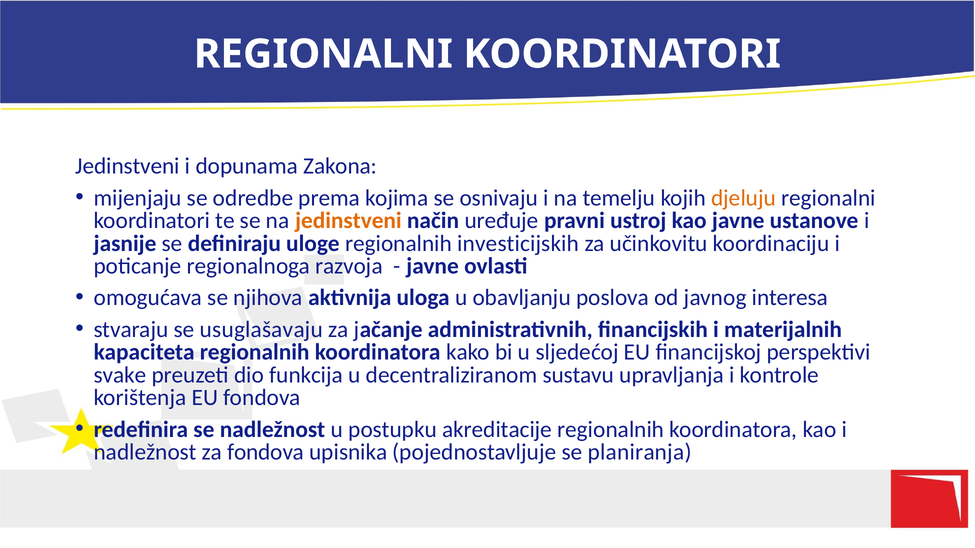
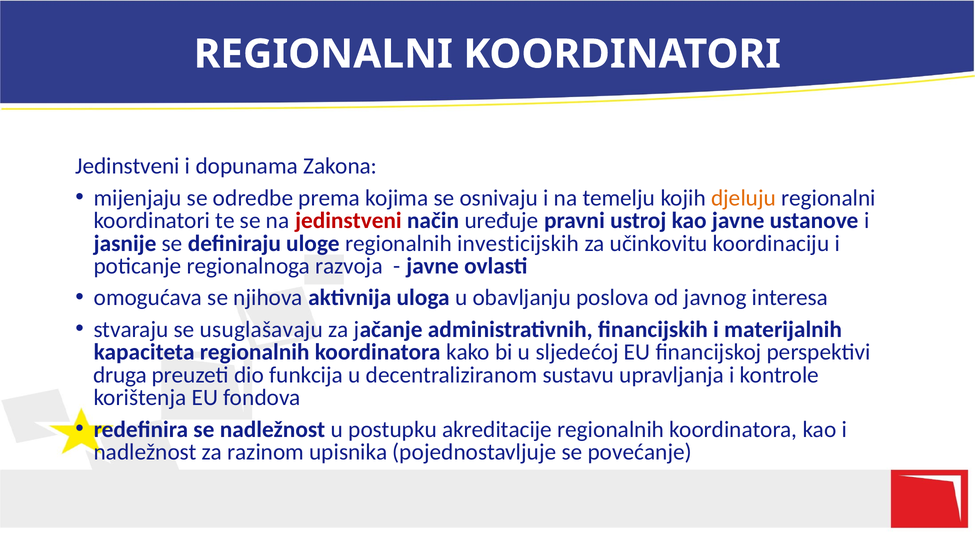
jedinstveni at (348, 221) colour: orange -> red
svake: svake -> druga
za fondova: fondova -> razinom
planiranja: planiranja -> povećanje
